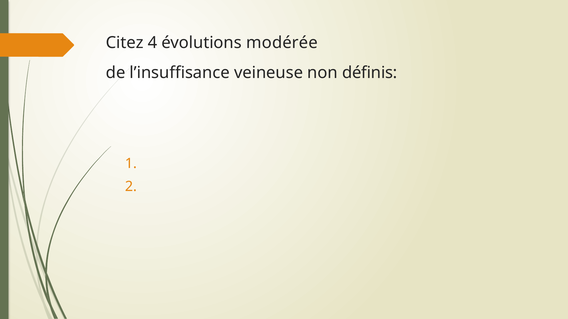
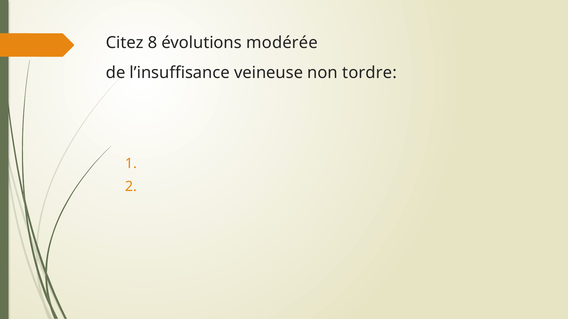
4: 4 -> 8
définis: définis -> tordre
